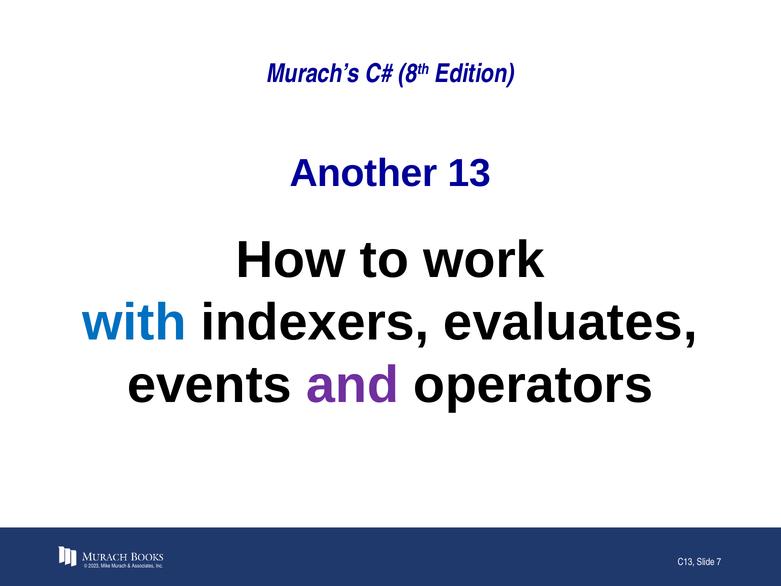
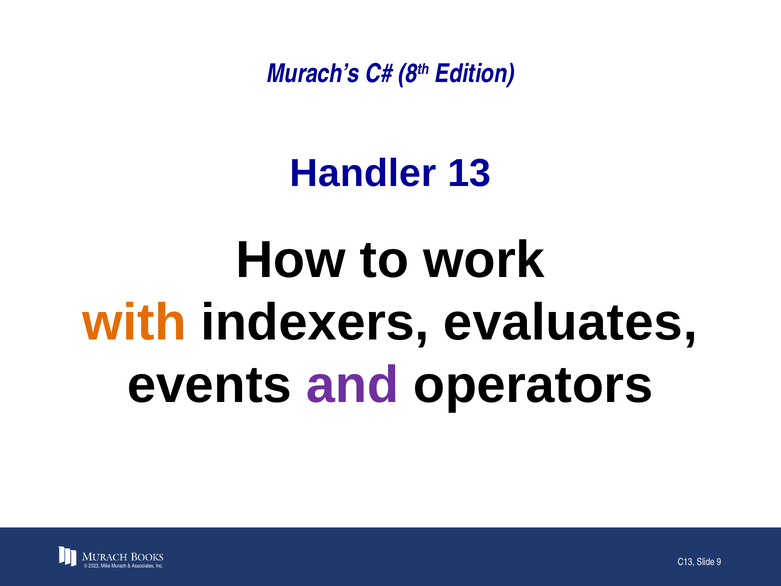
Another: Another -> Handler
with colour: blue -> orange
7: 7 -> 9
